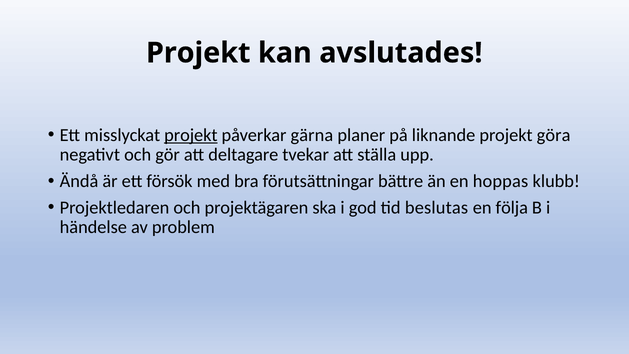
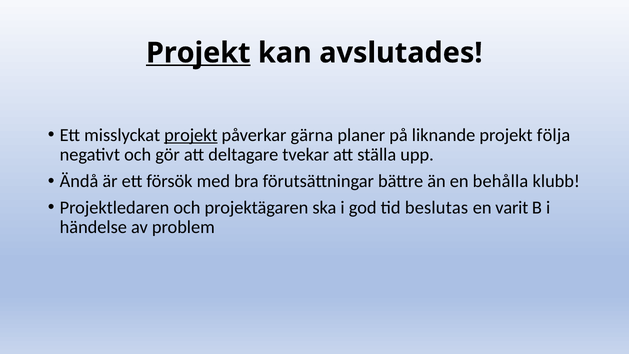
Projekt at (198, 53) underline: none -> present
göra: göra -> följa
hoppas: hoppas -> behålla
följa: följa -> varit
